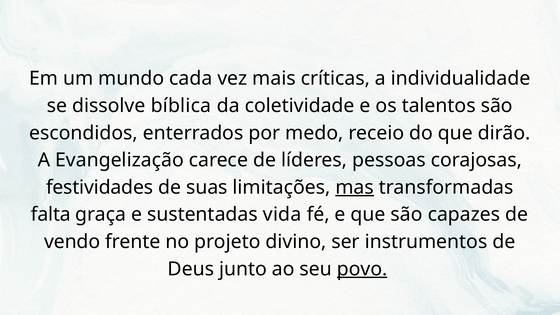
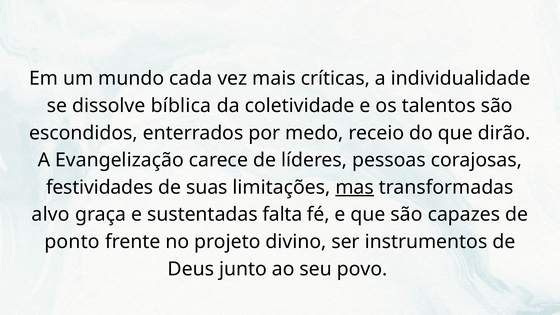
falta: falta -> alvo
vida: vida -> falta
vendo: vendo -> ponto
povo underline: present -> none
